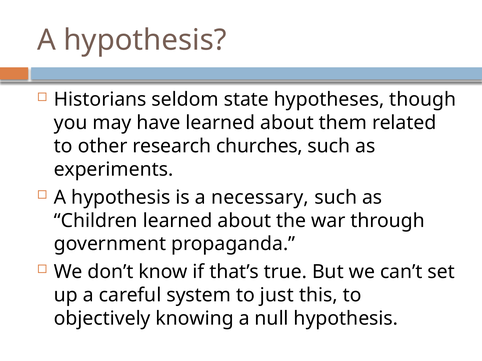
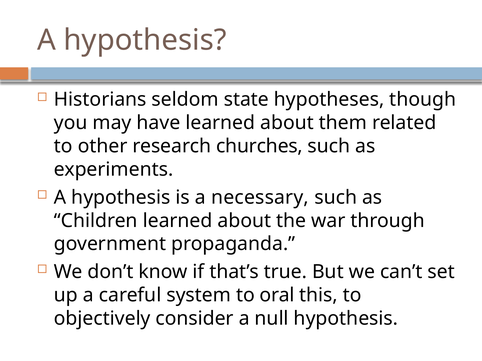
just: just -> oral
knowing: knowing -> consider
